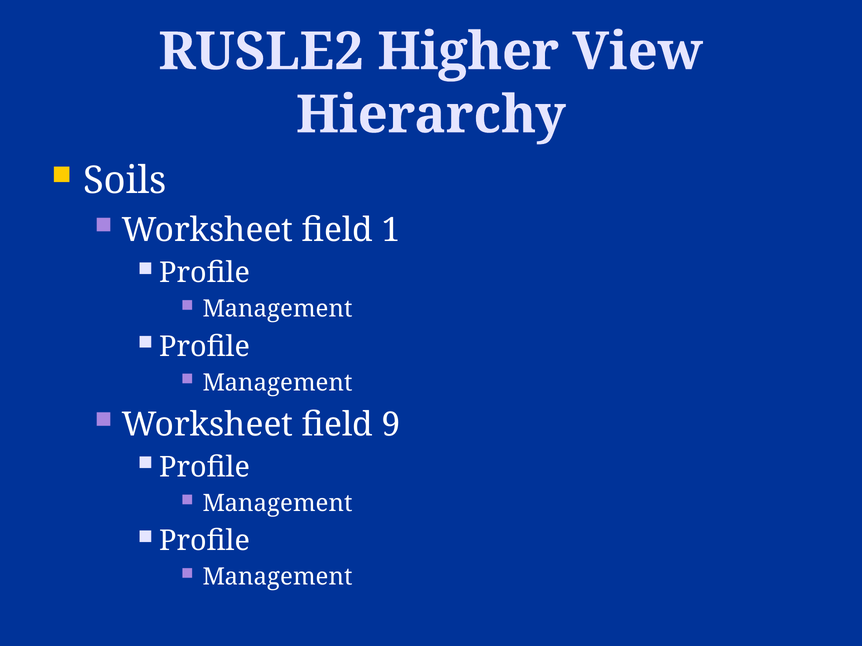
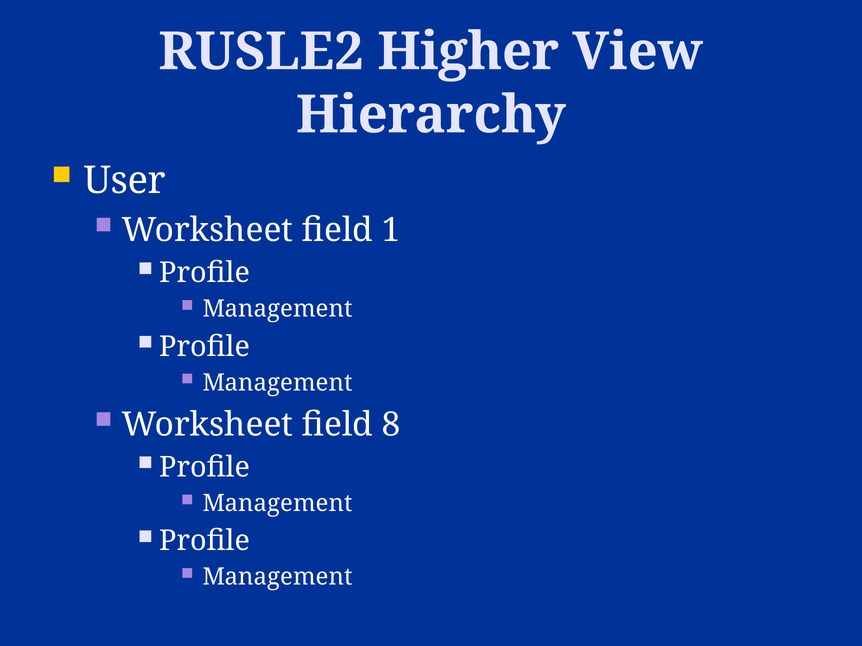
Soils: Soils -> User
9: 9 -> 8
